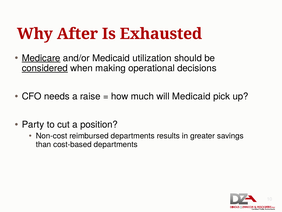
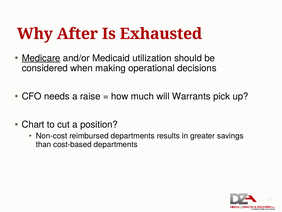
considered underline: present -> none
will Medicaid: Medicaid -> Warrants
Party: Party -> Chart
